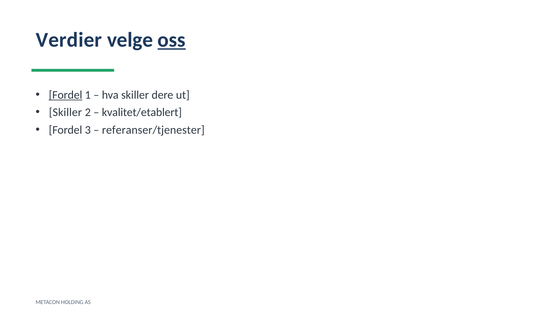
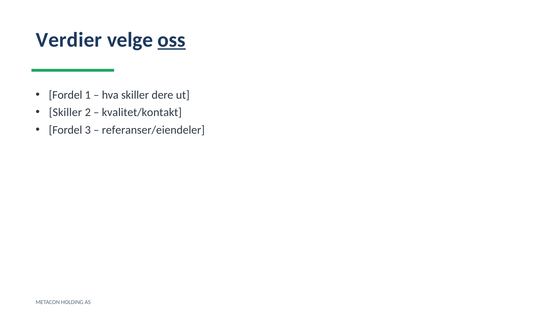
Fordel at (66, 95) underline: present -> none
kvalitet/etablert: kvalitet/etablert -> kvalitet/kontakt
referanser/tjenester: referanser/tjenester -> referanser/eiendeler
